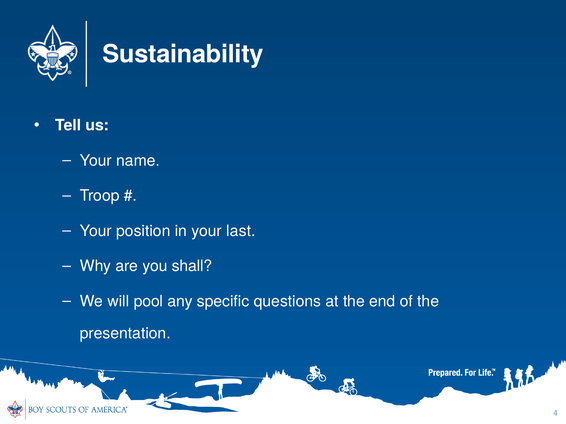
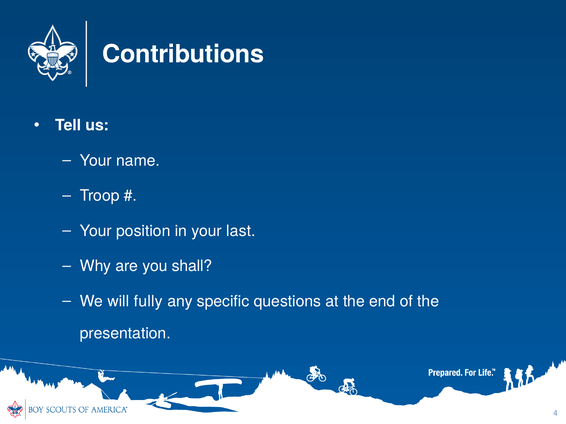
Sustainability: Sustainability -> Contributions
pool: pool -> fully
